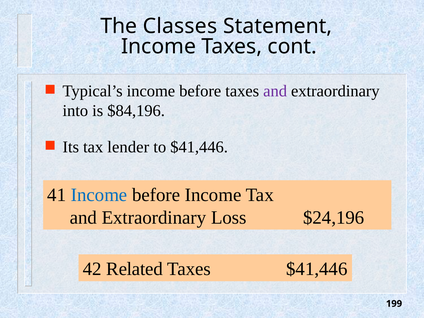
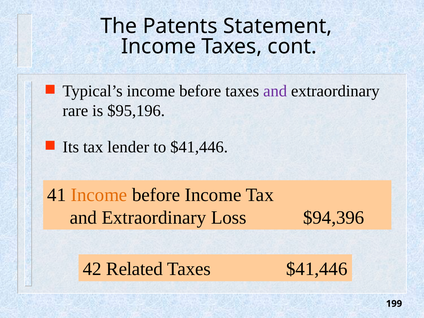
Classes: Classes -> Patents
into: into -> rare
$84,196: $84,196 -> $95,196
Income at (99, 195) colour: blue -> orange
$24,196: $24,196 -> $94,396
